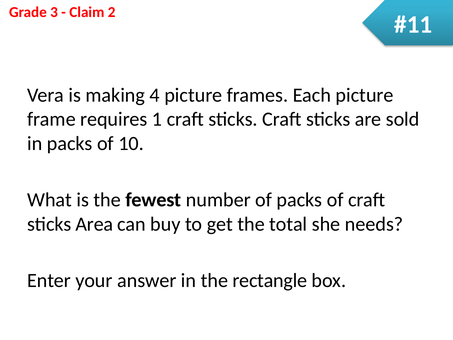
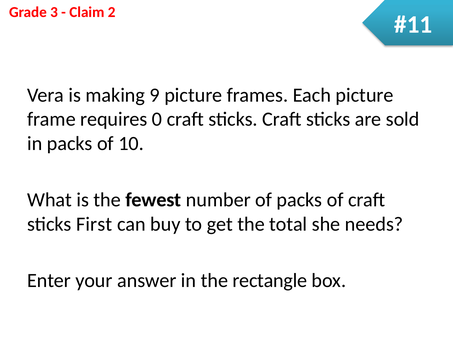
4: 4 -> 9
1: 1 -> 0
Area: Area -> First
